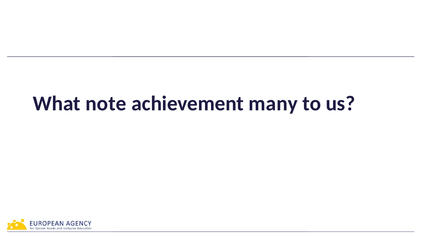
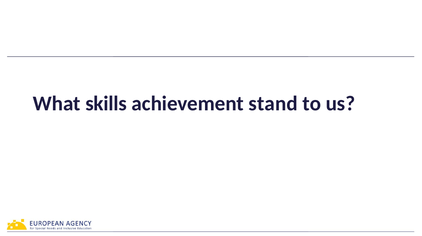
note: note -> skills
many: many -> stand
